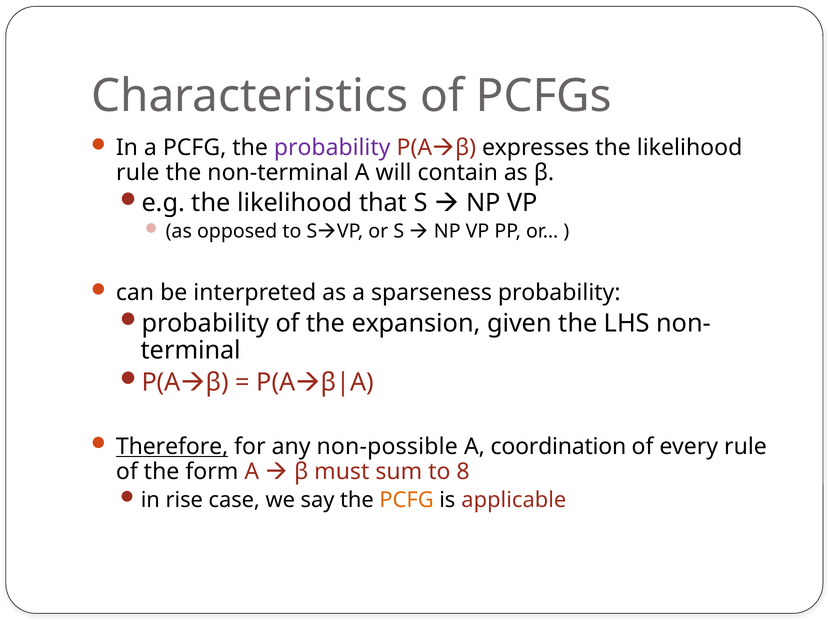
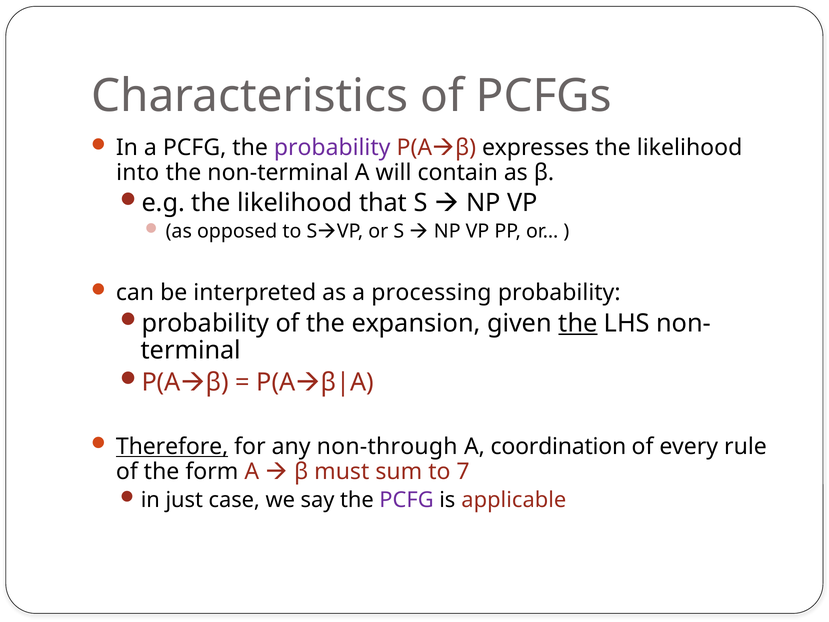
rule at (138, 173): rule -> into
sparseness: sparseness -> processing
the at (578, 323) underline: none -> present
non-possible: non-possible -> non-through
8: 8 -> 7
rise: rise -> just
PCFG at (407, 500) colour: orange -> purple
